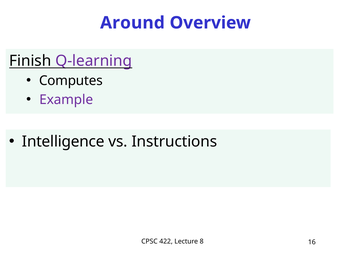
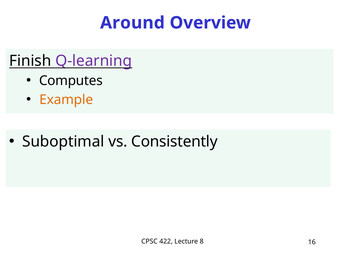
Example colour: purple -> orange
Intelligence: Intelligence -> Suboptimal
Instructions: Instructions -> Consistently
